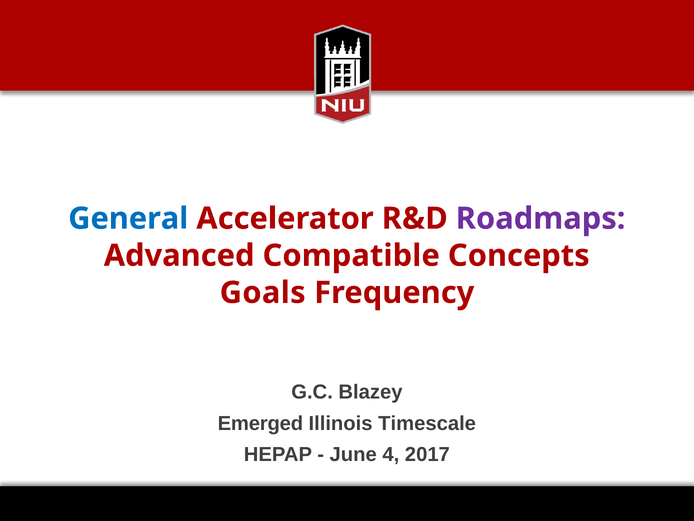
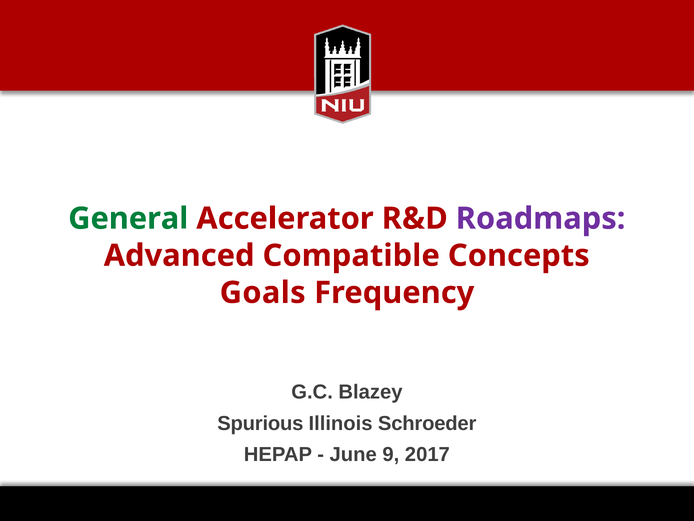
General colour: blue -> green
Emerged: Emerged -> Spurious
Timescale: Timescale -> Schroeder
4: 4 -> 9
